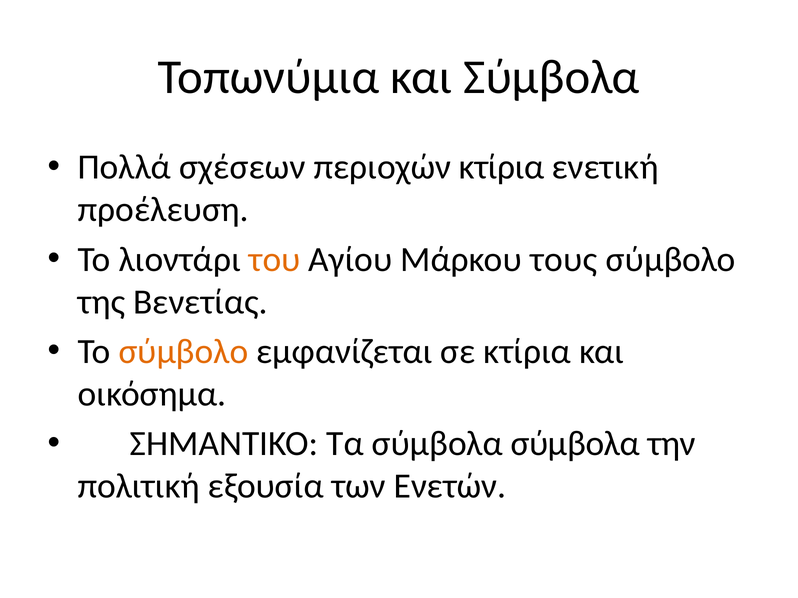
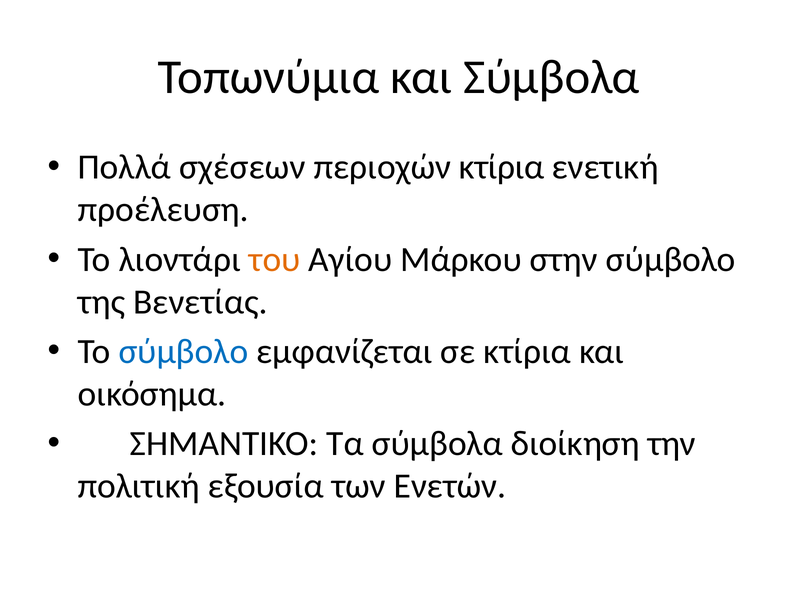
τους: τους -> στην
σύμβολο at (184, 352) colour: orange -> blue
σύμβολα σύμβολα: σύμβολα -> διοίκηση
